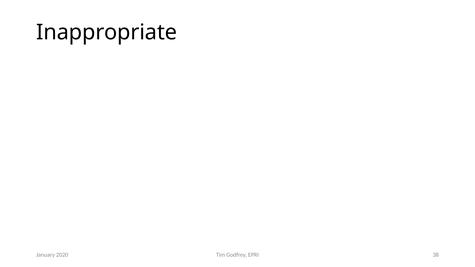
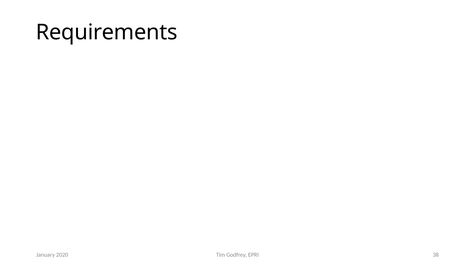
Inappropriate: Inappropriate -> Requirements
